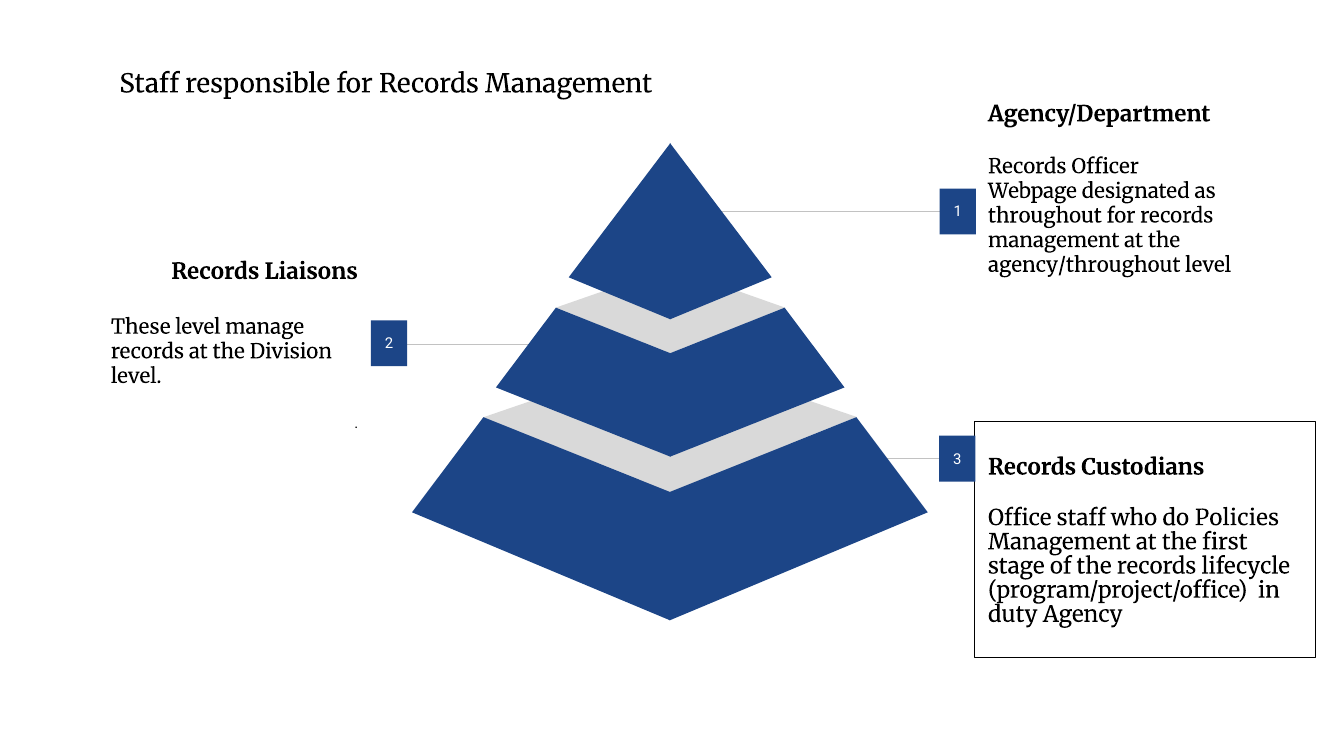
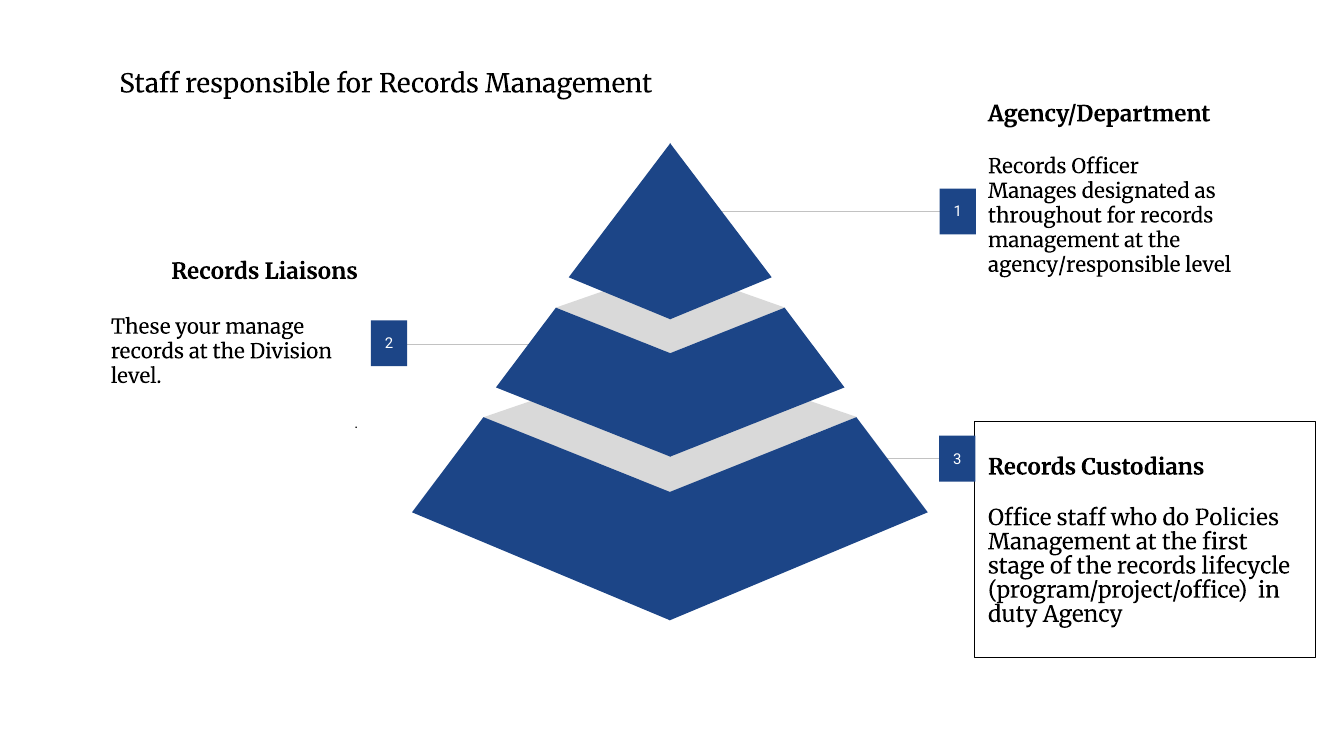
Webpage: Webpage -> Manages
agency/throughout: agency/throughout -> agency/responsible
These level: level -> your
